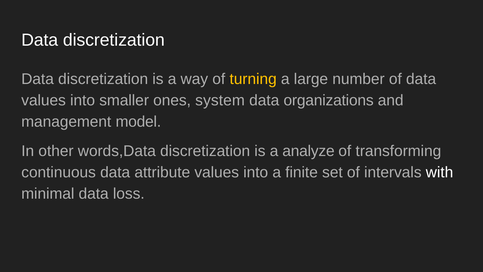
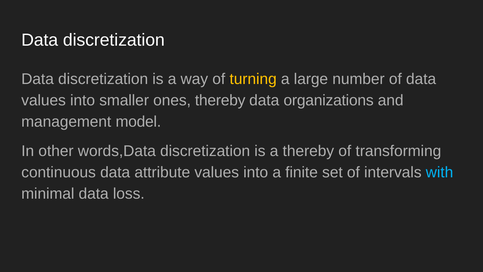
ones system: system -> thereby
a analyze: analyze -> thereby
with colour: white -> light blue
